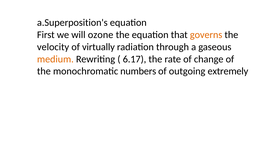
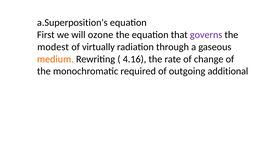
governs colour: orange -> purple
velocity: velocity -> modest
6.17: 6.17 -> 4.16
numbers: numbers -> required
extremely: extremely -> additional
